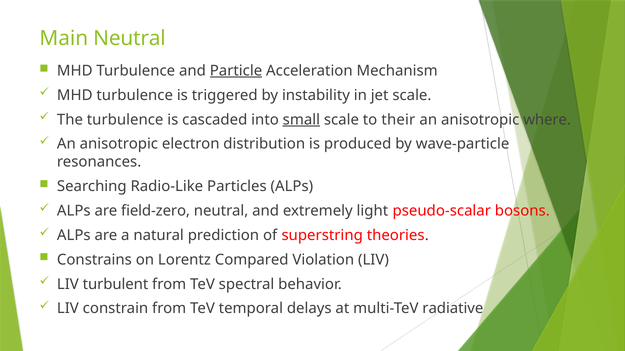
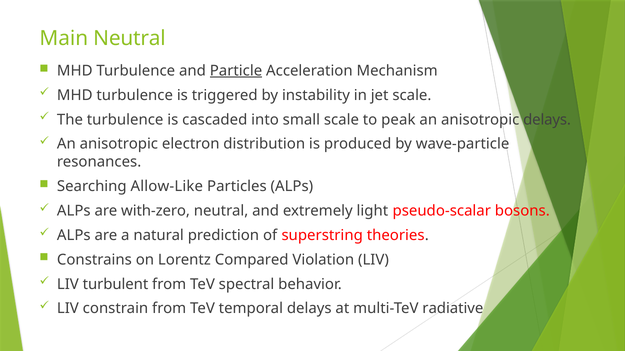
small underline: present -> none
their: their -> peak
anisotropic where: where -> delays
Radio-Like: Radio-Like -> Allow-Like
field-zero: field-zero -> with-zero
